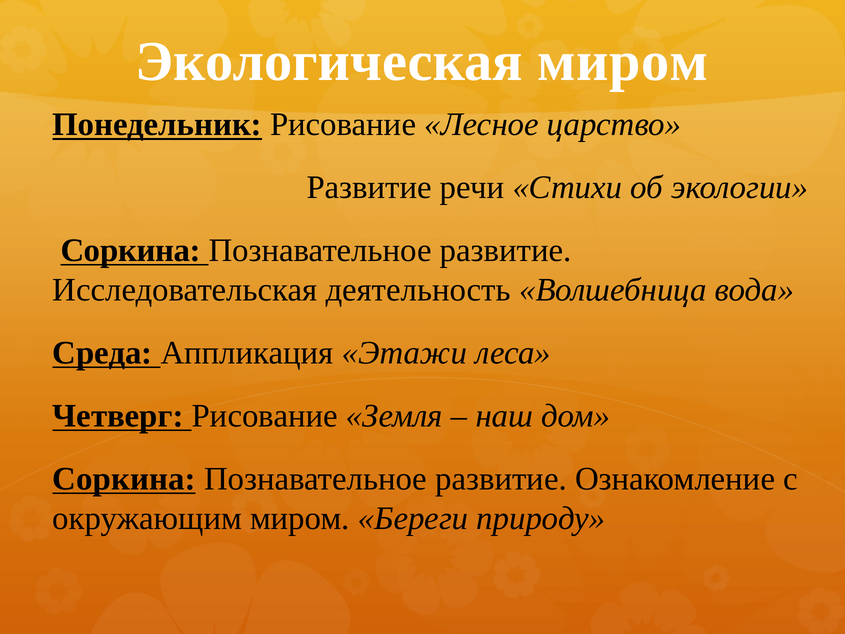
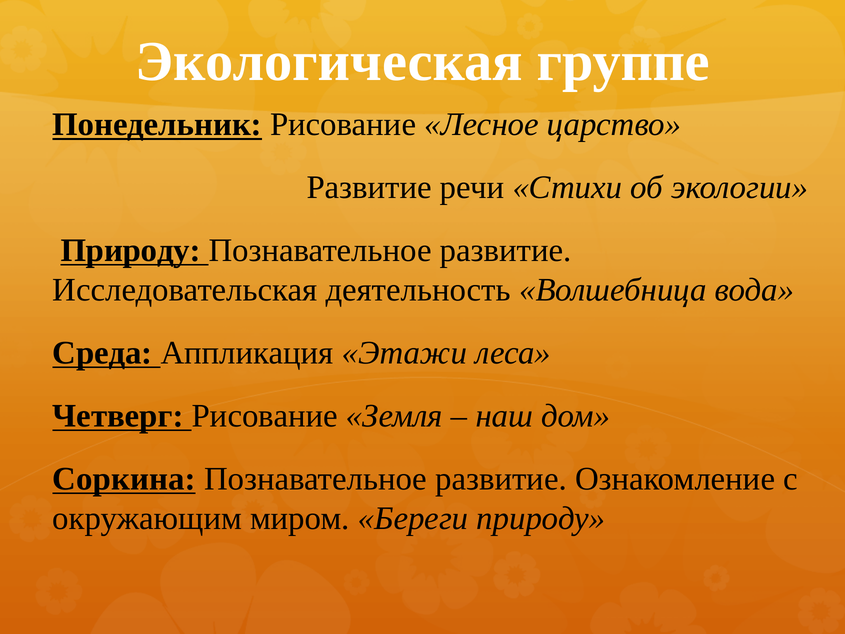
Экологическая миром: миром -> группе
Соркина at (131, 250): Соркина -> Природу
